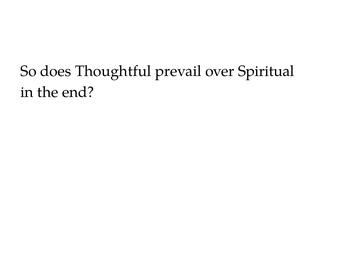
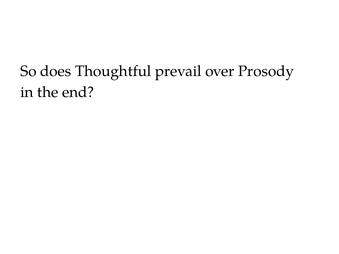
Spiritual: Spiritual -> Prosody
